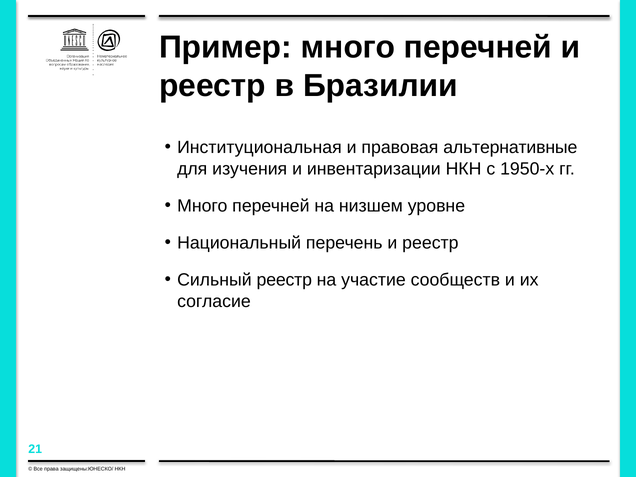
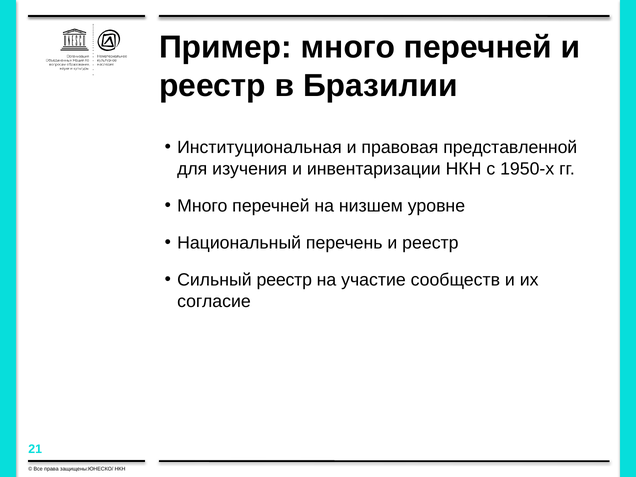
альтернативные: альтернативные -> представленной
